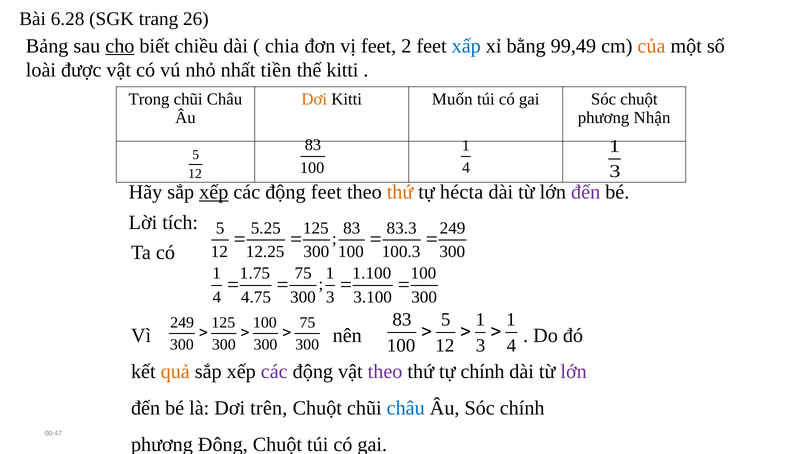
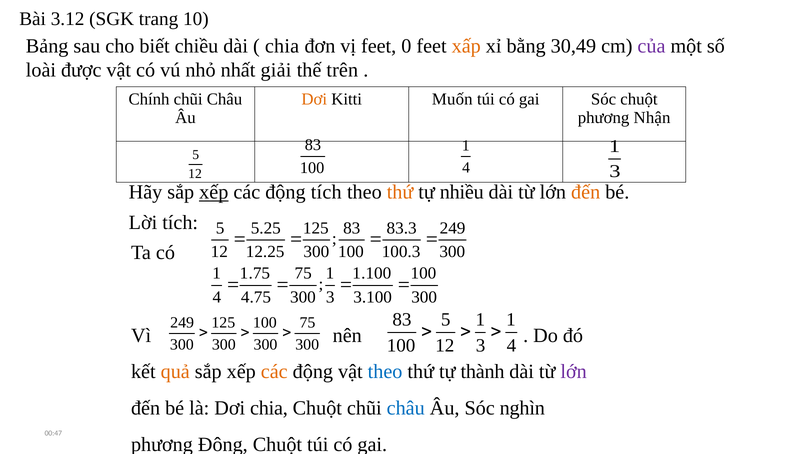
6.28: 6.28 -> 3.12
26: 26 -> 10
cho underline: present -> none
2: 2 -> 0
xấp colour: blue -> orange
99,49: 99,49 -> 30,49
của colour: orange -> purple
tiền: tiền -> giải
thế kitti: kitti -> trên
Trong: Trong -> Chính
động feet: feet -> tích
hécta: hécta -> nhiều
đến at (586, 192) colour: purple -> orange
các at (274, 372) colour: purple -> orange
theo at (385, 372) colour: purple -> blue
tự chính: chính -> thành
Dơi trên: trên -> chia
Sóc chính: chính -> nghìn
